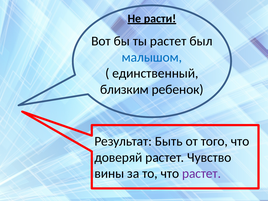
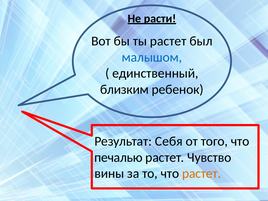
Быть: Быть -> Себя
доверяй: доверяй -> печалью
растет at (202, 173) colour: purple -> orange
